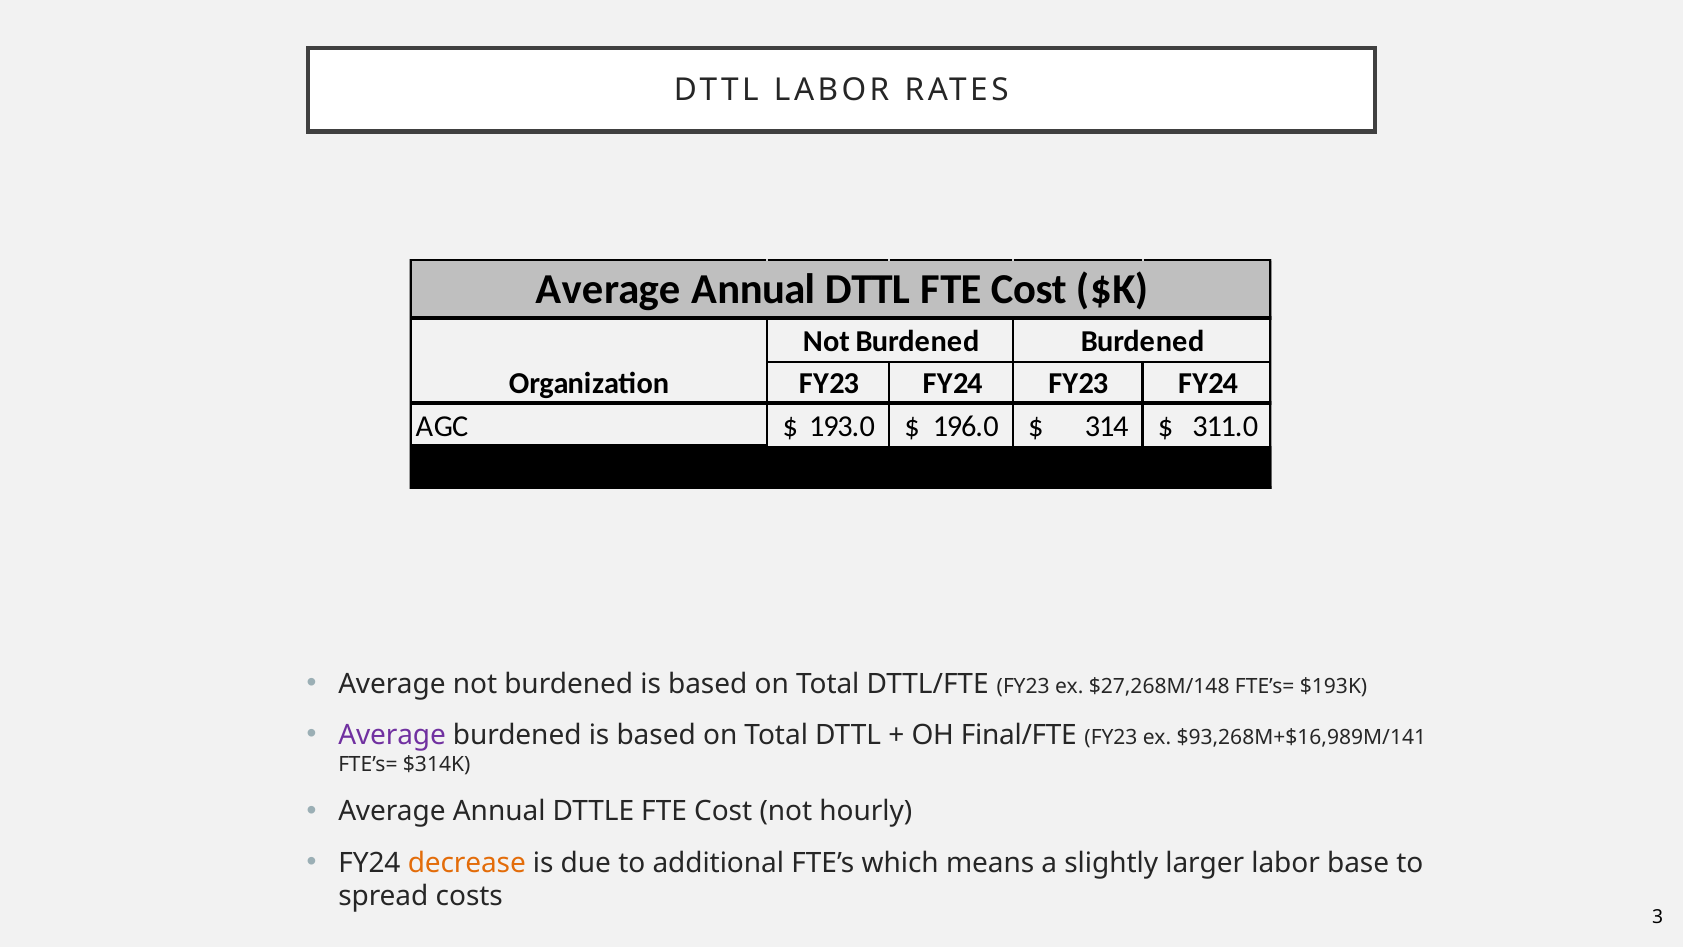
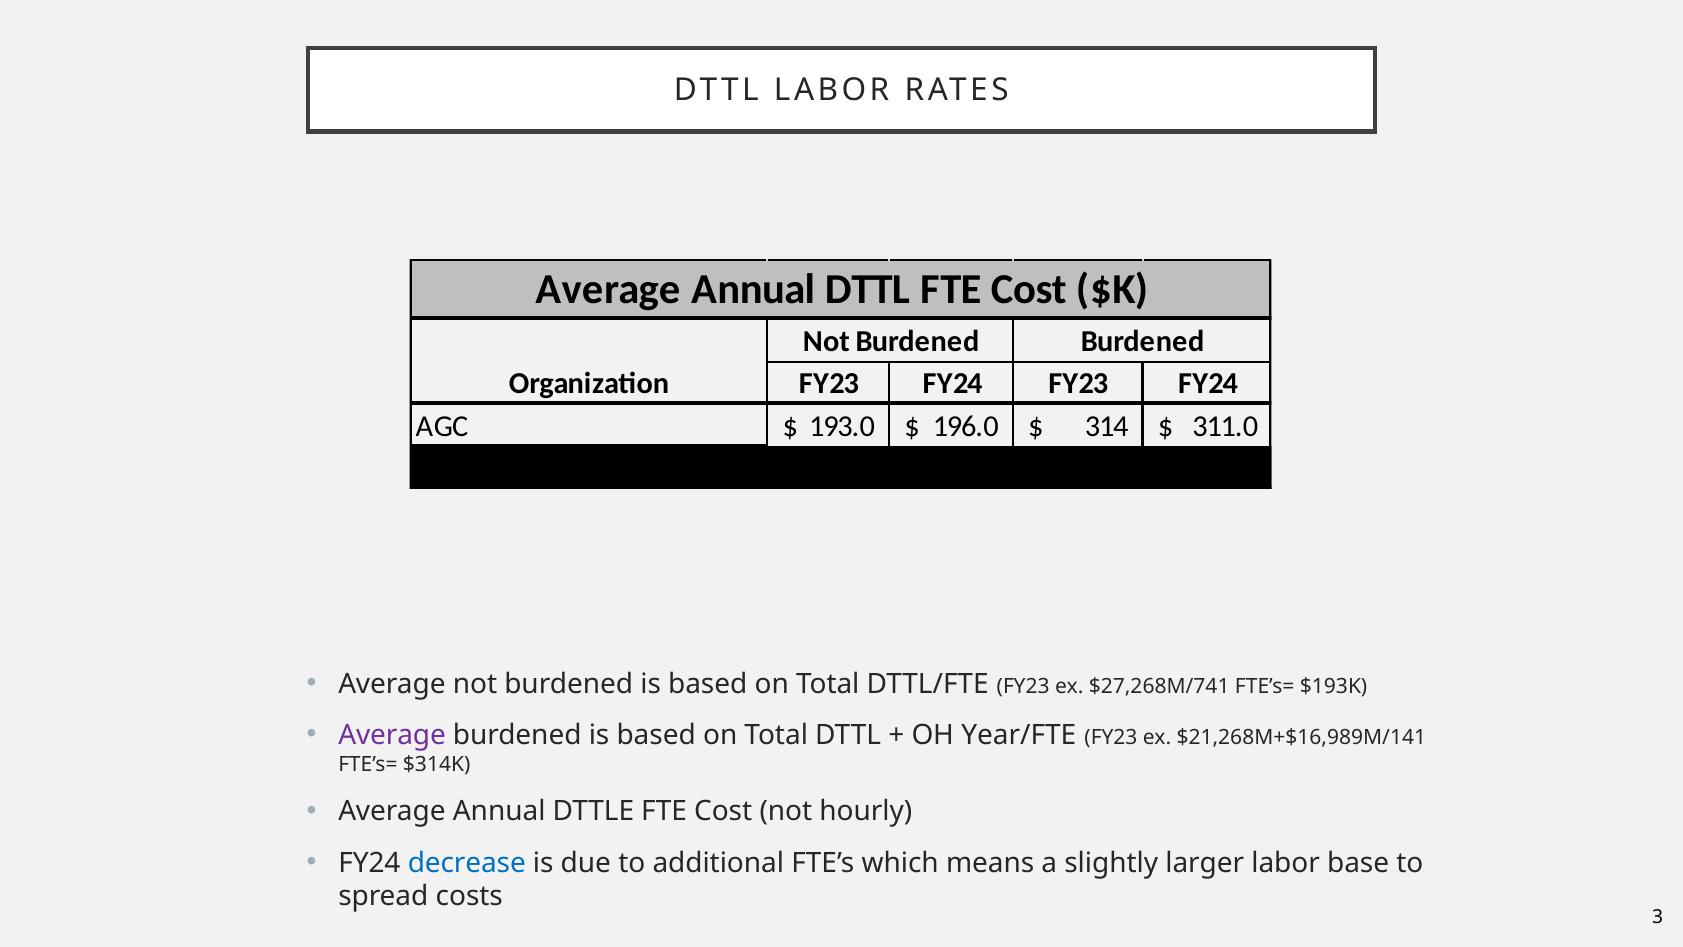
$27,268M/148: $27,268M/148 -> $27,268M/741
Final/FTE: Final/FTE -> Year/FTE
$93,268M+$16,989M/141: $93,268M+$16,989M/141 -> $21,268M+$16,989M/141
decrease colour: orange -> blue
